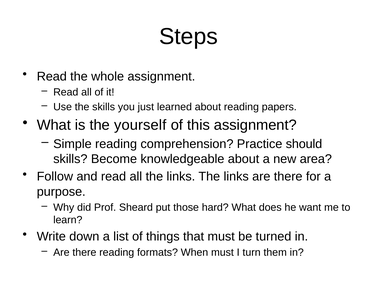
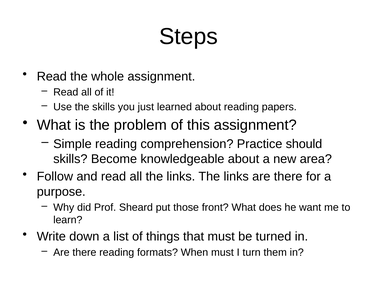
yourself: yourself -> problem
hard: hard -> front
